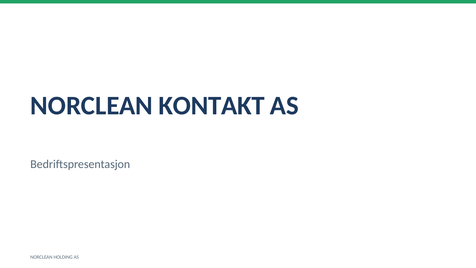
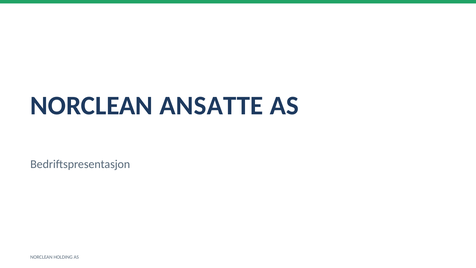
KONTAKT: KONTAKT -> ANSATTE
